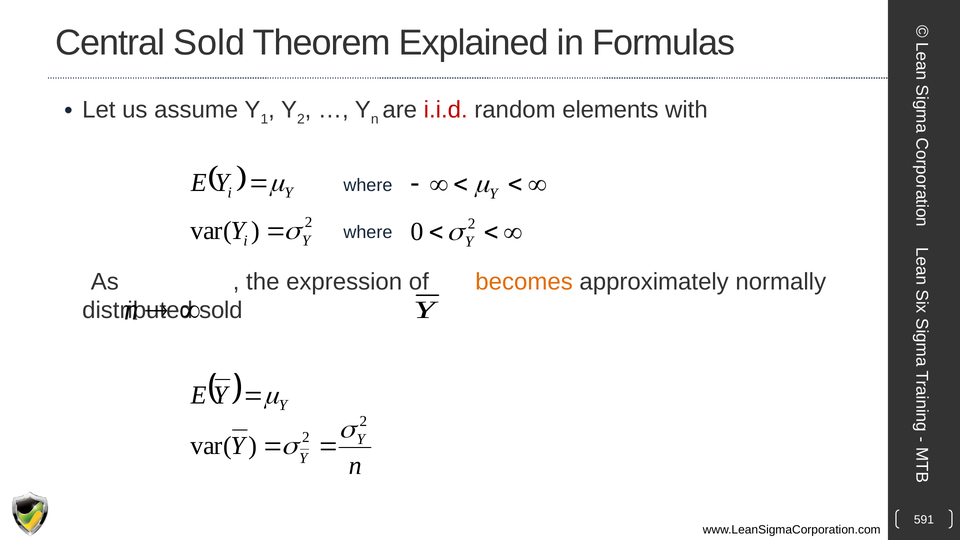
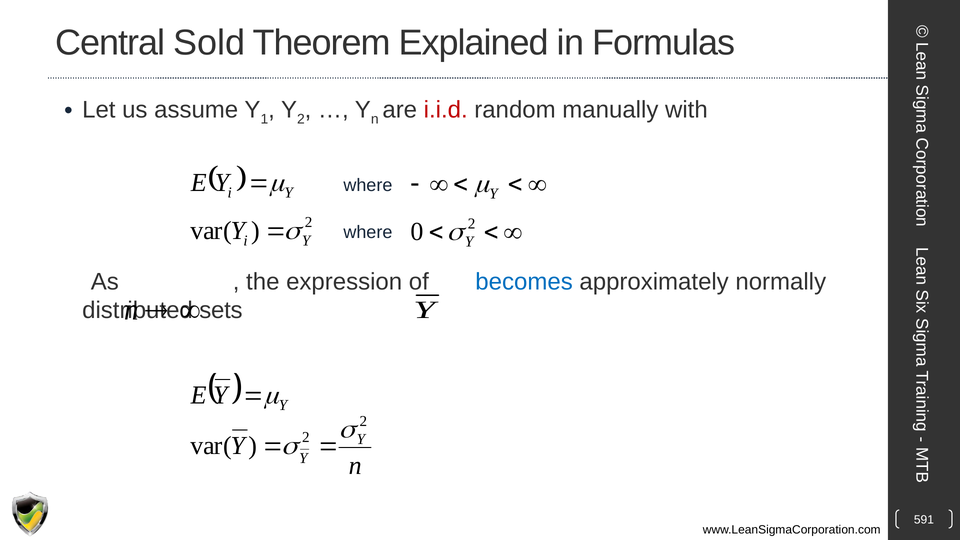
elements: elements -> manually
becomes colour: orange -> blue
sold at (221, 310): sold -> sets
